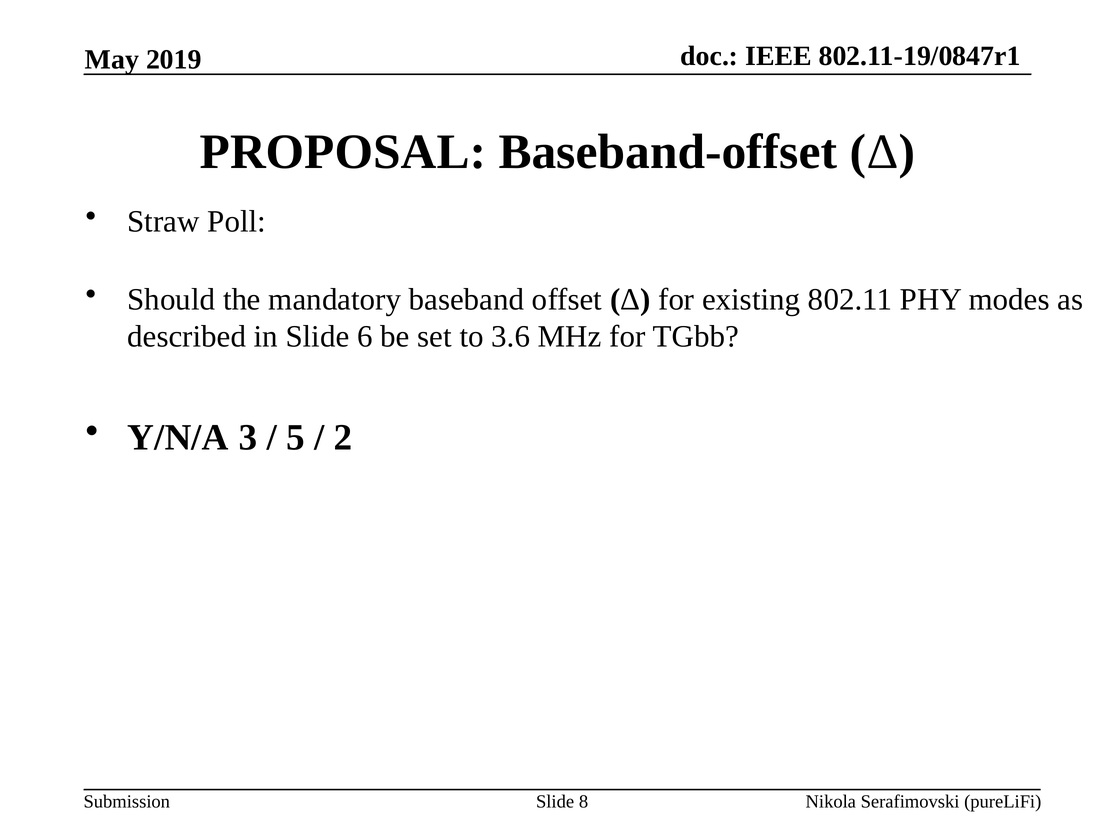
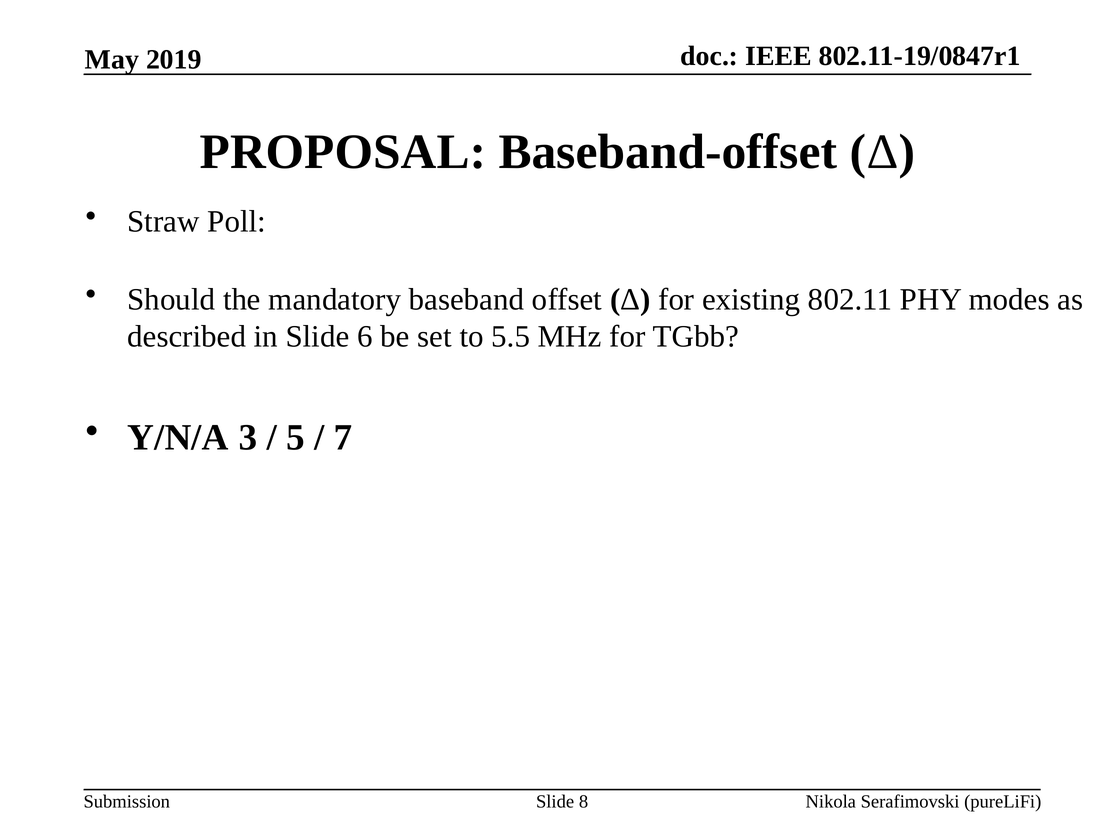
3.6: 3.6 -> 5.5
2: 2 -> 7
